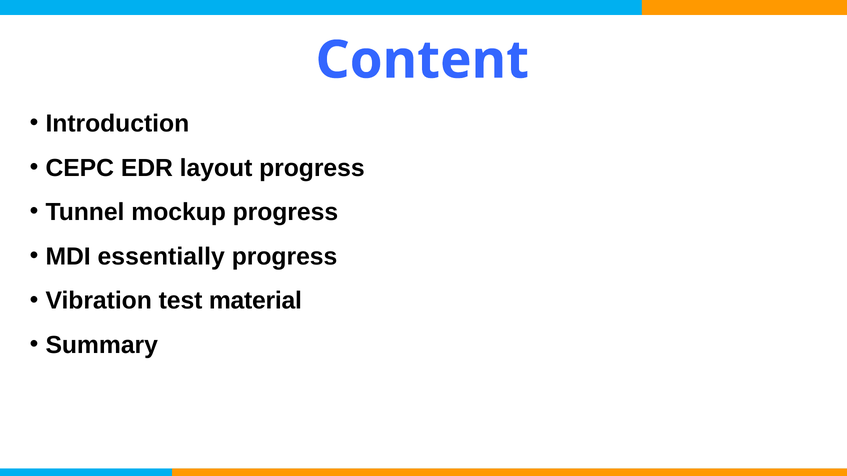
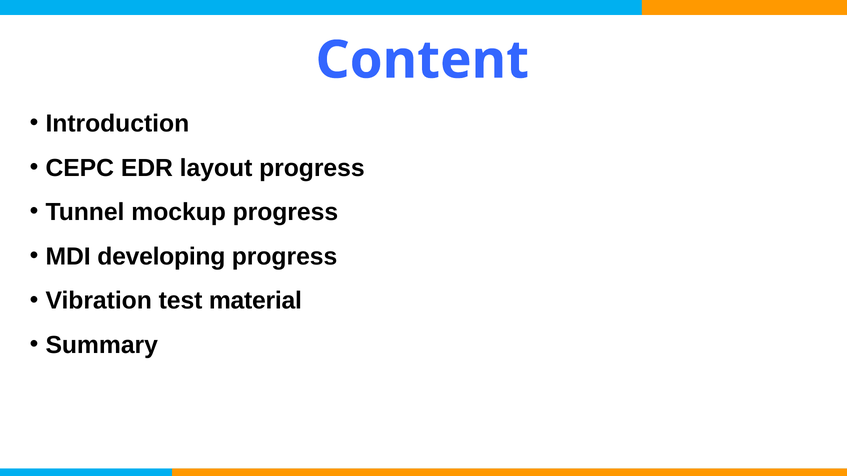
essentially: essentially -> developing
